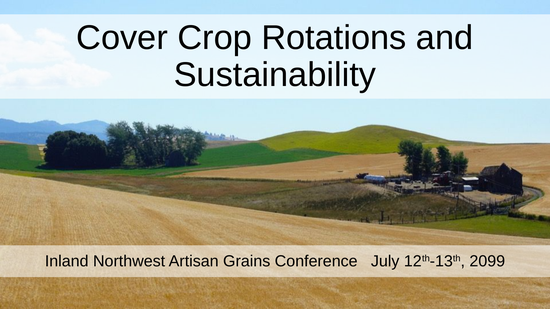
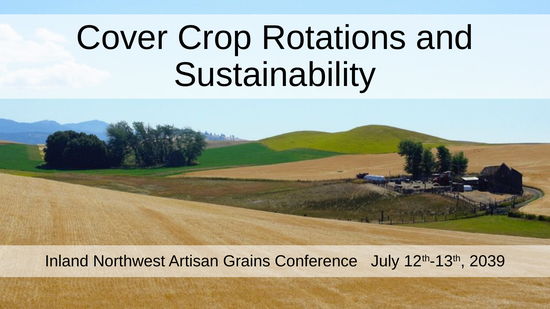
2099: 2099 -> 2039
